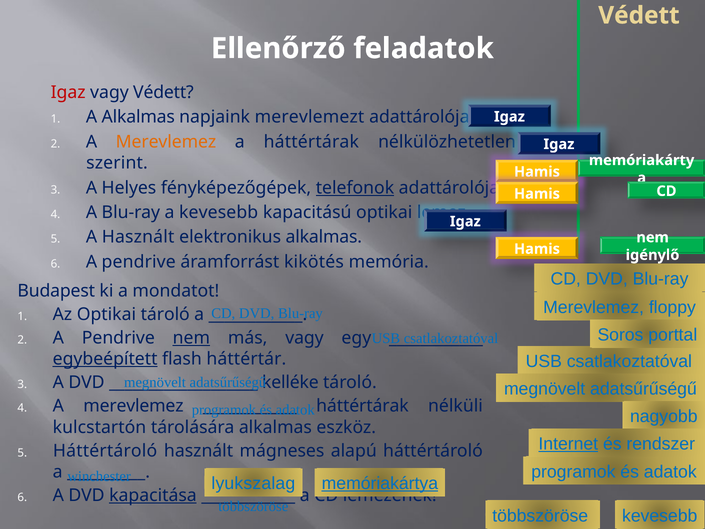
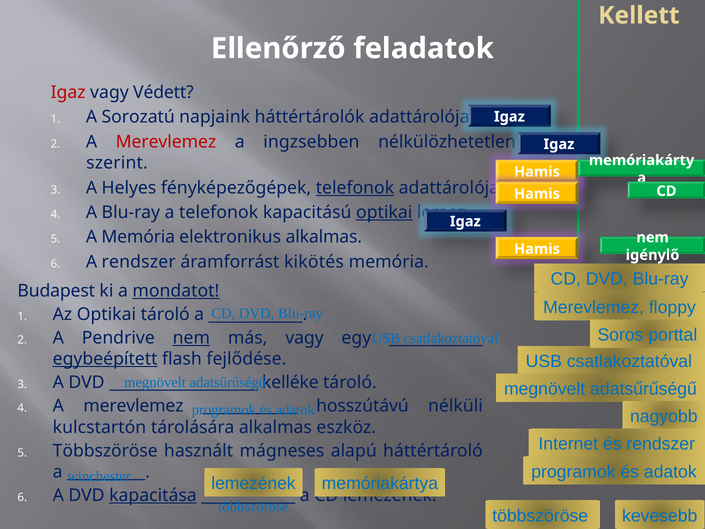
Védett at (639, 15): Védett -> Kellett
A Alkalmas: Alkalmas -> Sorozatú
merevlemezt: merevlemezt -> háttértárolók
Merevlemez at (166, 142) colour: orange -> red
a háttértárak: háttértárak -> ingzsebben
a kevesebb: kevesebb -> telefonok
optikai at (384, 212) underline: none -> present
A Használt: Használt -> Memória
pendrive at (139, 262): pendrive -> rendszer
mondatot underline: none -> present
háttértár: háttértár -> fejlődése
háttértárak at (362, 406): háttértárak -> hosszútávú
Internet underline: present -> none
Háttértároló at (105, 450): Háttértároló -> Többszöröse
lyukszalag at (253, 483): lyukszalag -> lemezének
memóriakártya underline: present -> none
